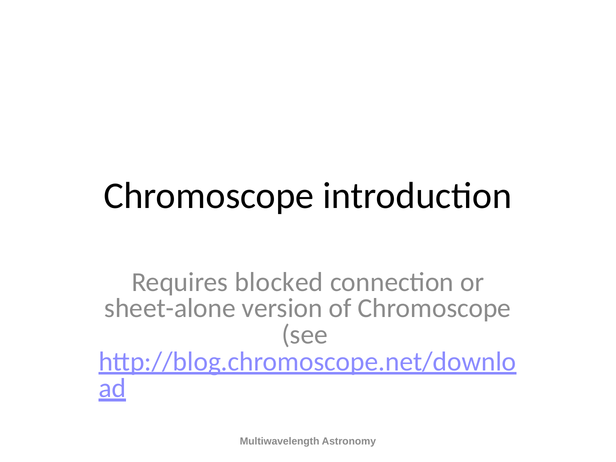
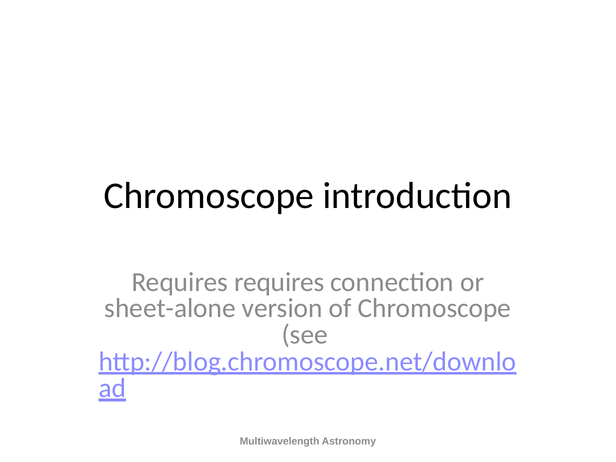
Requires blocked: blocked -> requires
